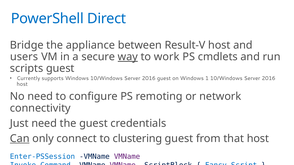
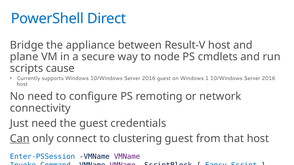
users: users -> plane
way underline: present -> none
work: work -> node
scripts guest: guest -> cause
